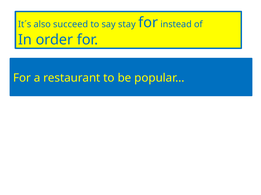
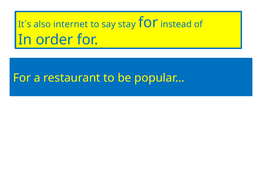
succeed: succeed -> internet
